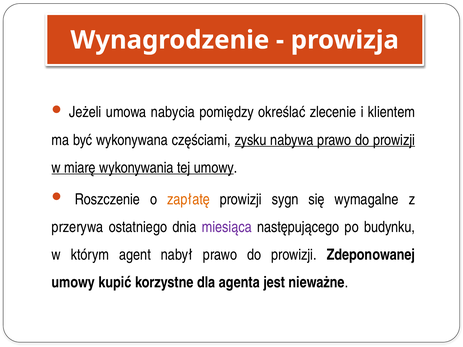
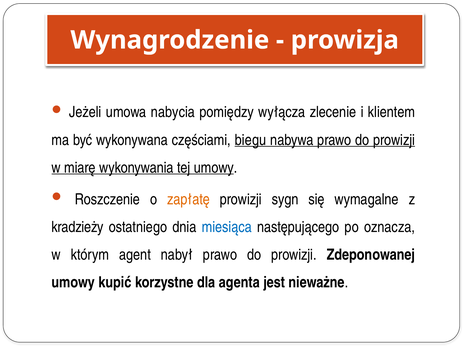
określać: określać -> wyłącza
zysku: zysku -> biegu
przerywa: przerywa -> kradzieży
miesiąca colour: purple -> blue
budynku: budynku -> oznacza
